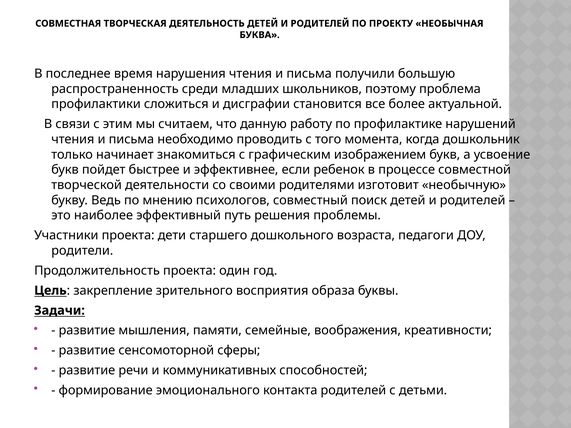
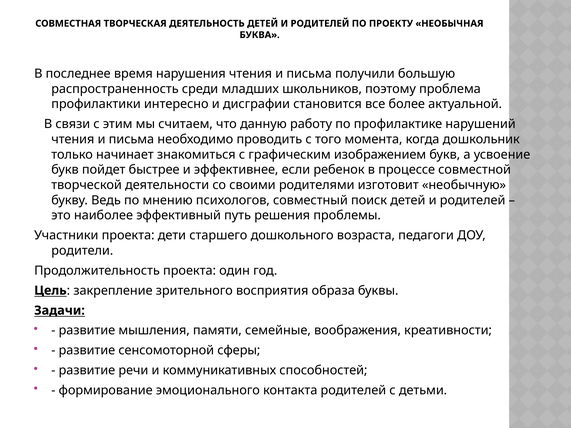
сложиться: сложиться -> интересно
